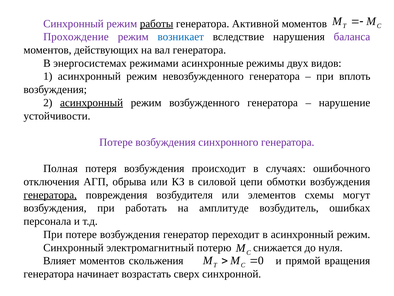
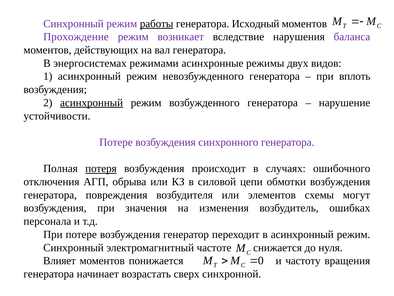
Активной: Активной -> Исходный
возникает colour: blue -> purple
потеря underline: none -> present
генератора at (50, 195) underline: present -> none
работать: работать -> значения
амплитуде: амплитуде -> изменения
потерю: потерю -> частоте
скольжения: скольжения -> понижается
прямой: прямой -> частоту
